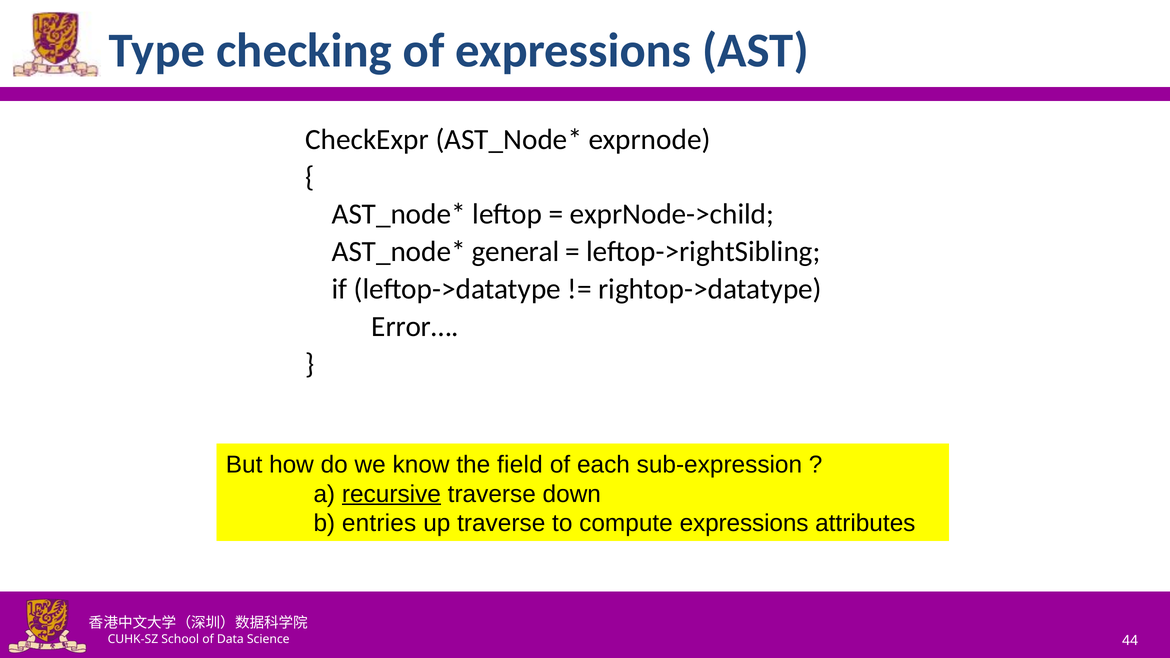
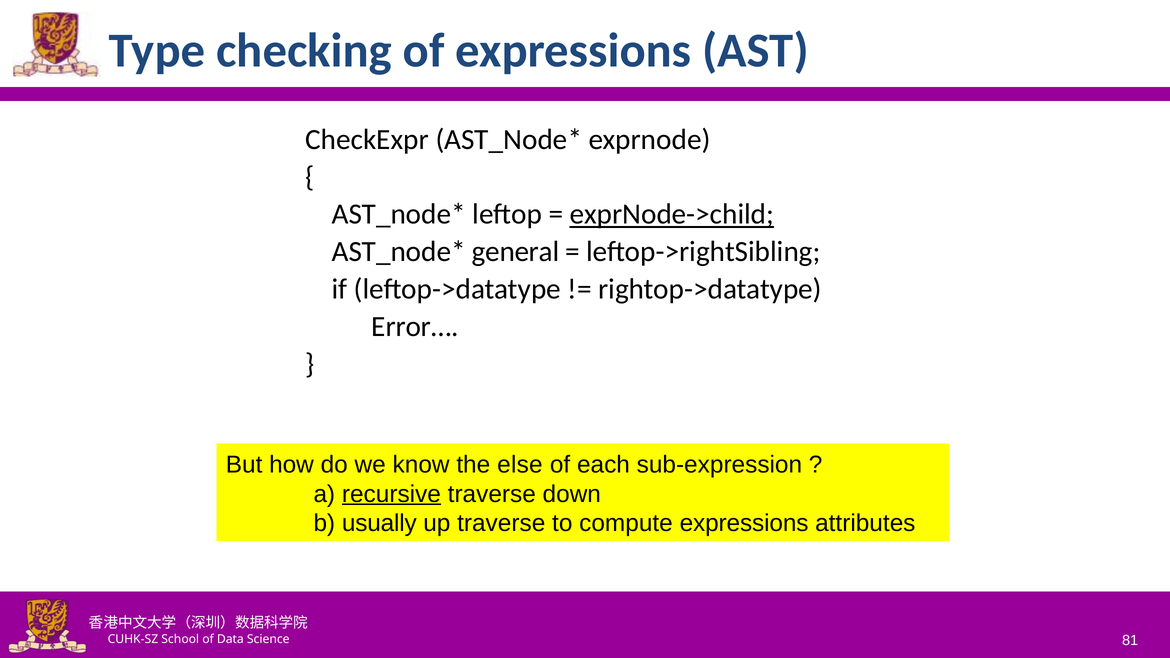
exprNode->child underline: none -> present
field: field -> else
entries: entries -> usually
44: 44 -> 81
